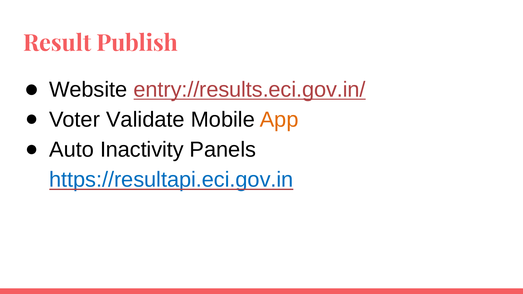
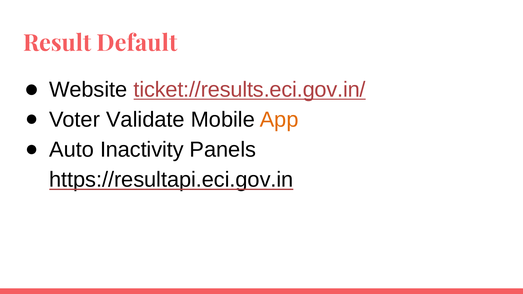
Publish: Publish -> Default
entry://results.eci.gov.in/: entry://results.eci.gov.in/ -> ticket://results.eci.gov.in/
https://resultapi.eci.gov.in colour: blue -> black
